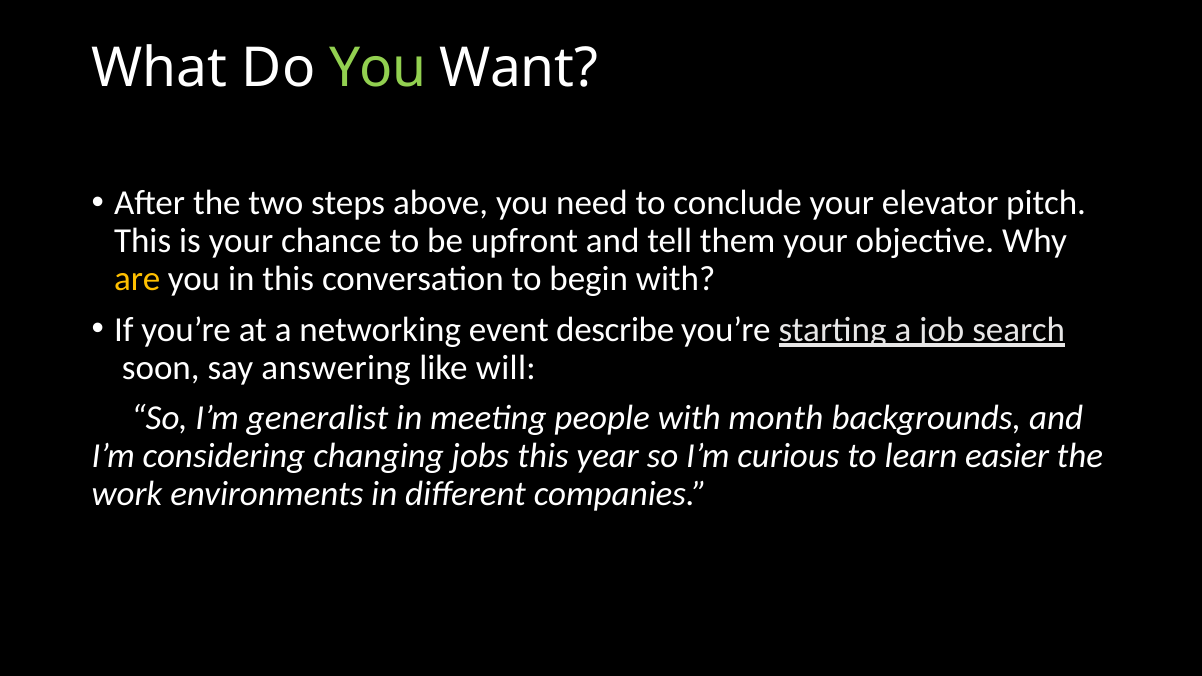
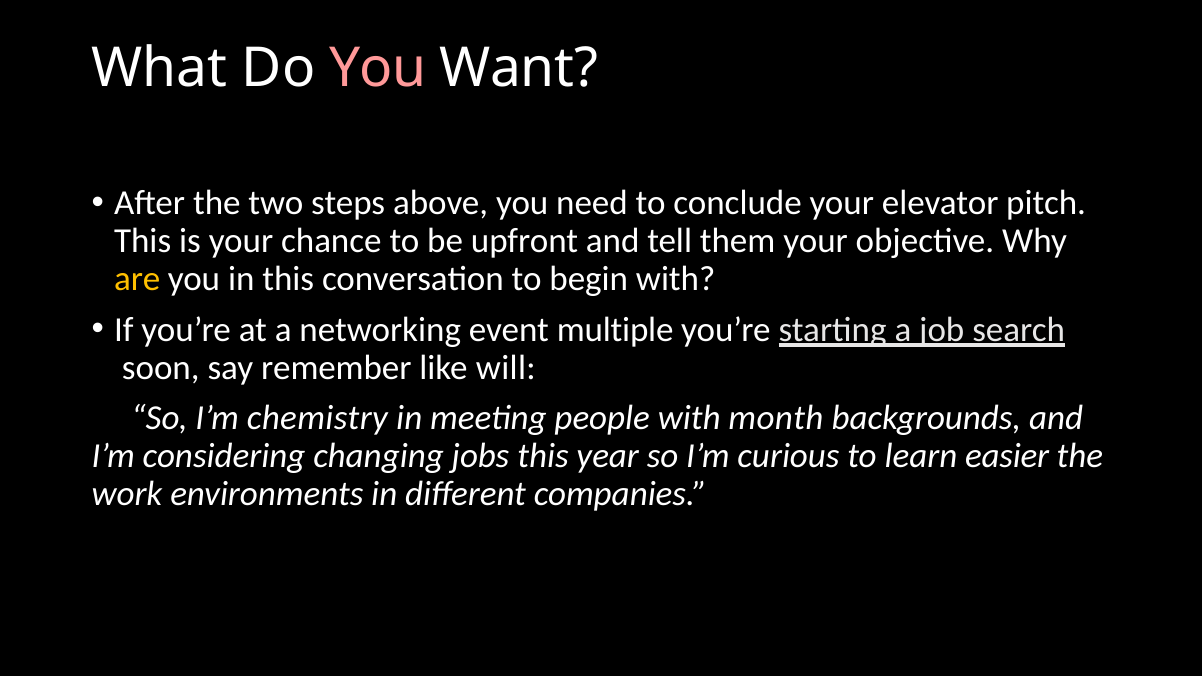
You at (378, 68) colour: light green -> pink
describe: describe -> multiple
answering: answering -> remember
generalist: generalist -> chemistry
